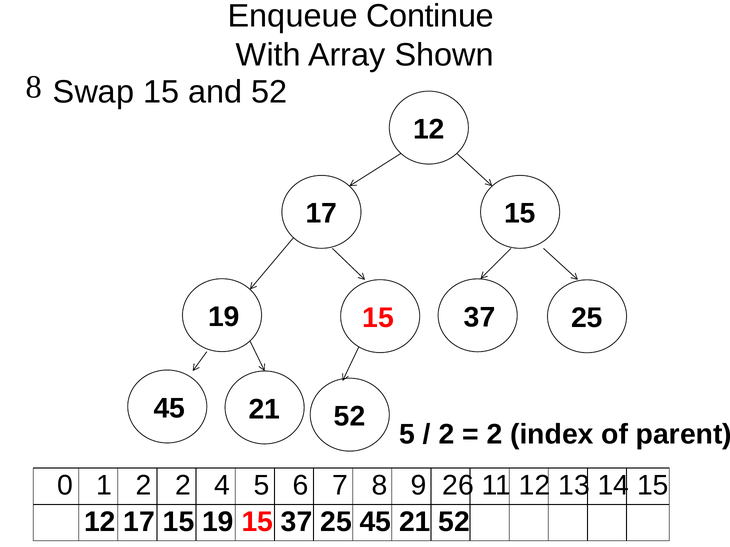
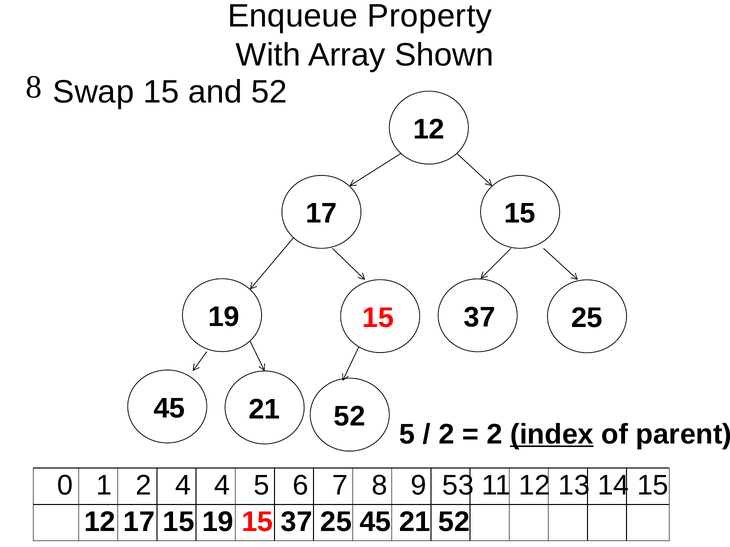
Continue: Continue -> Property
index underline: none -> present
2 2: 2 -> 4
26: 26 -> 53
